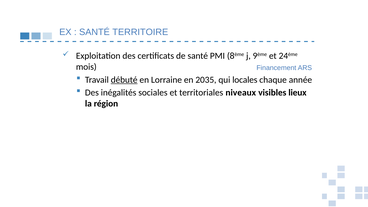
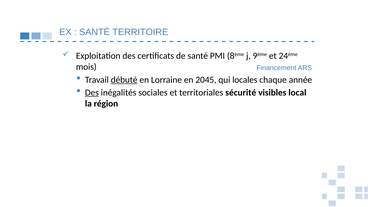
2035: 2035 -> 2045
Des at (92, 93) underline: none -> present
niveaux: niveaux -> sécurité
lieux: lieux -> local
